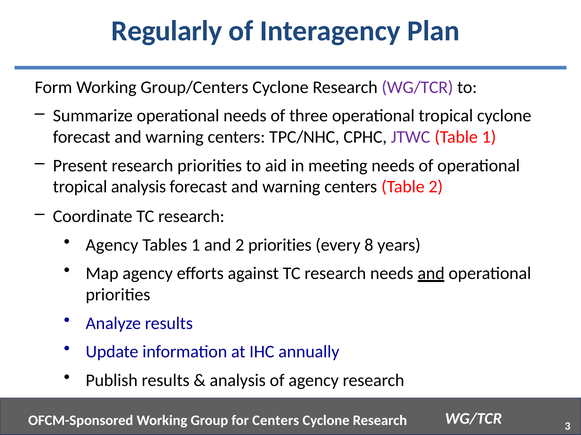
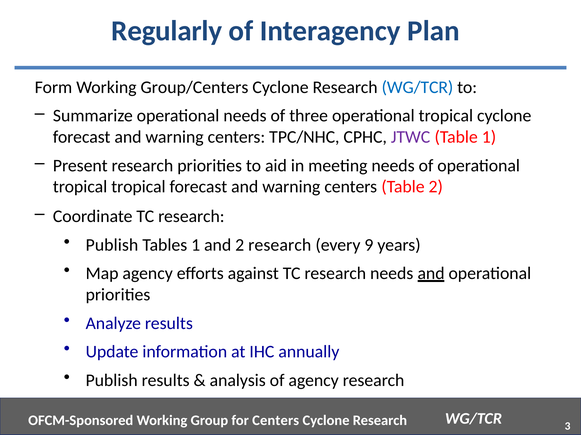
WG/TCR at (417, 87) colour: purple -> blue
tropical analysis: analysis -> tropical
Agency at (112, 245): Agency -> Publish
2 priorities: priorities -> research
8: 8 -> 9
